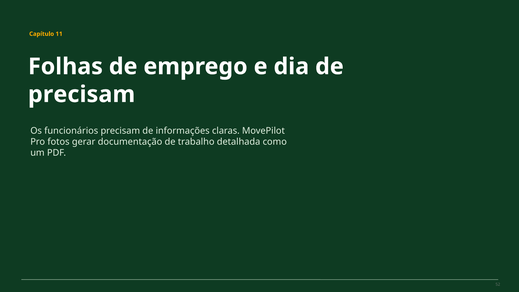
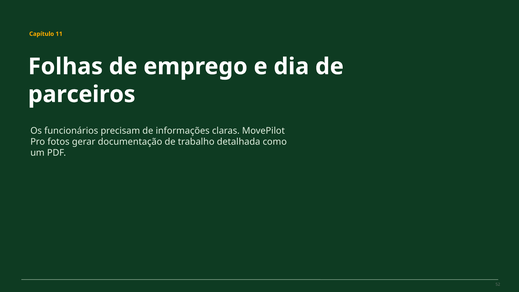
precisam at (82, 94): precisam -> parceiros
